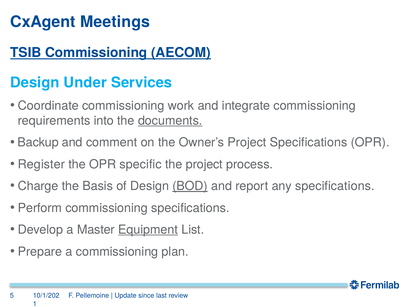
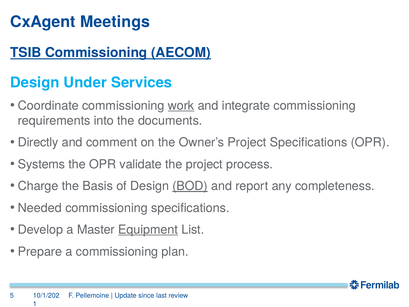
work underline: none -> present
documents underline: present -> none
Backup: Backup -> Directly
Register: Register -> Systems
specific: specific -> validate
any specifications: specifications -> completeness
Perform: Perform -> Needed
